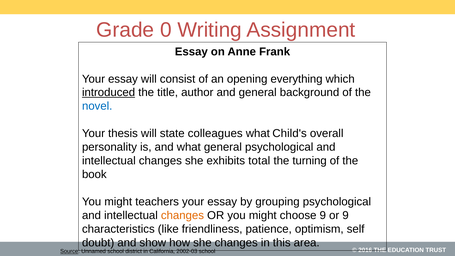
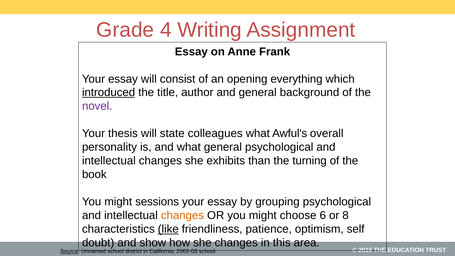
0: 0 -> 4
novel colour: blue -> purple
Child's: Child's -> Awful's
total: total -> than
teachers: teachers -> sessions
choose 9: 9 -> 6
or 9: 9 -> 8
like underline: none -> present
